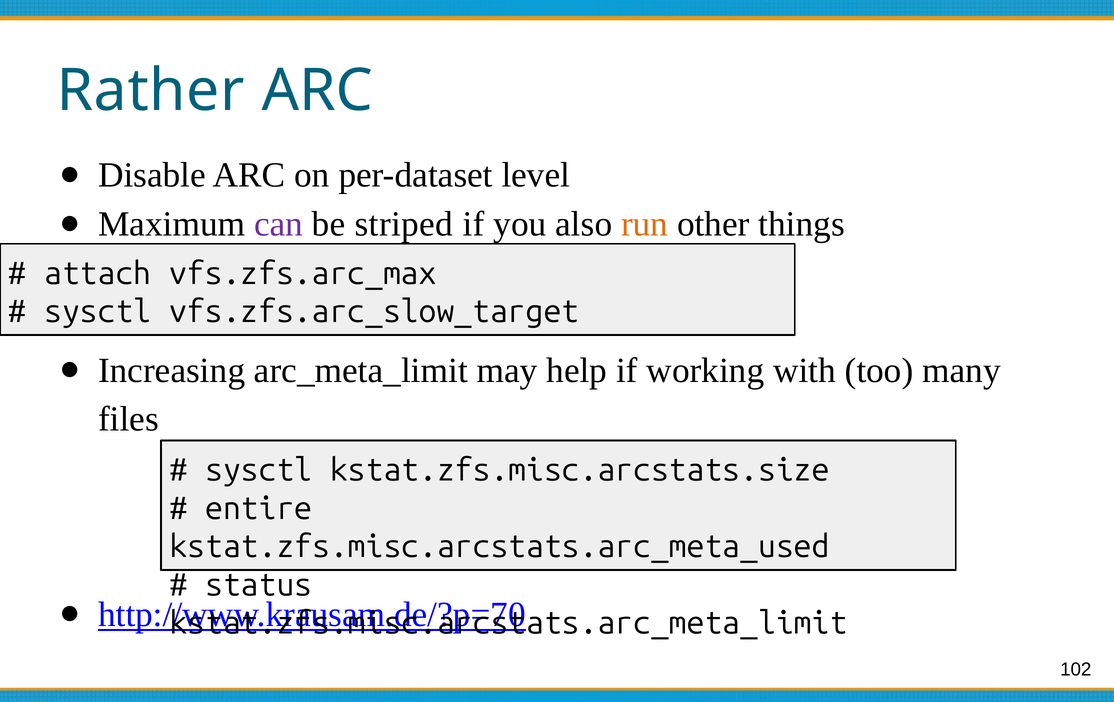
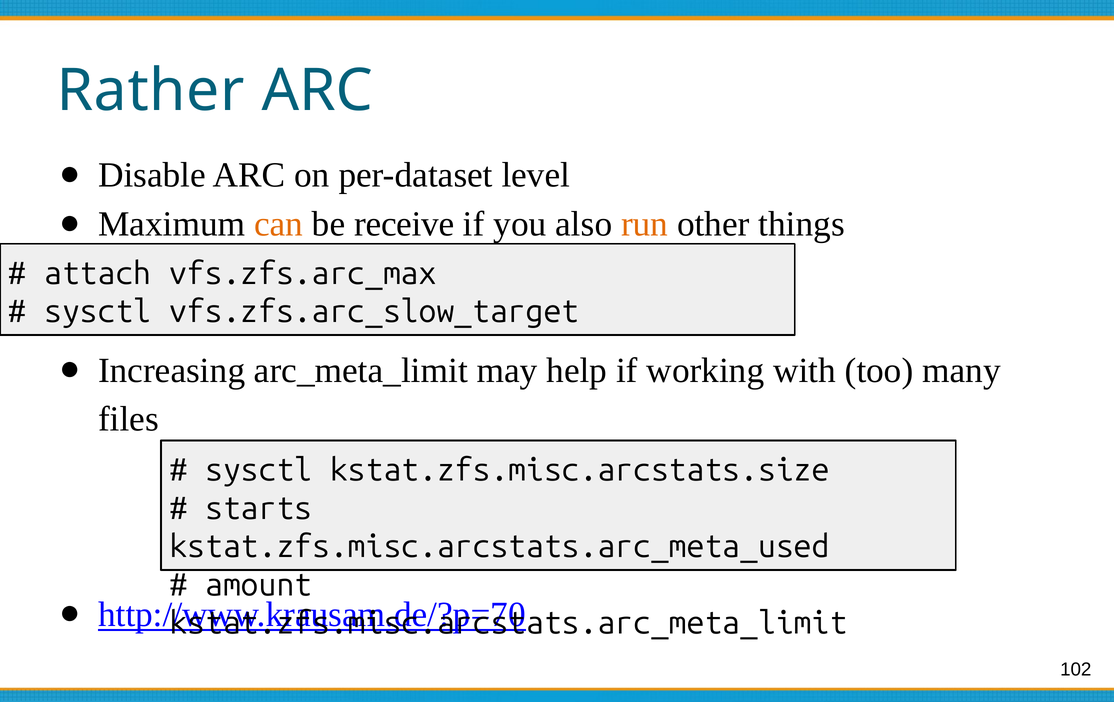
can colour: purple -> orange
striped: striped -> receive
entire: entire -> starts
status: status -> amount
